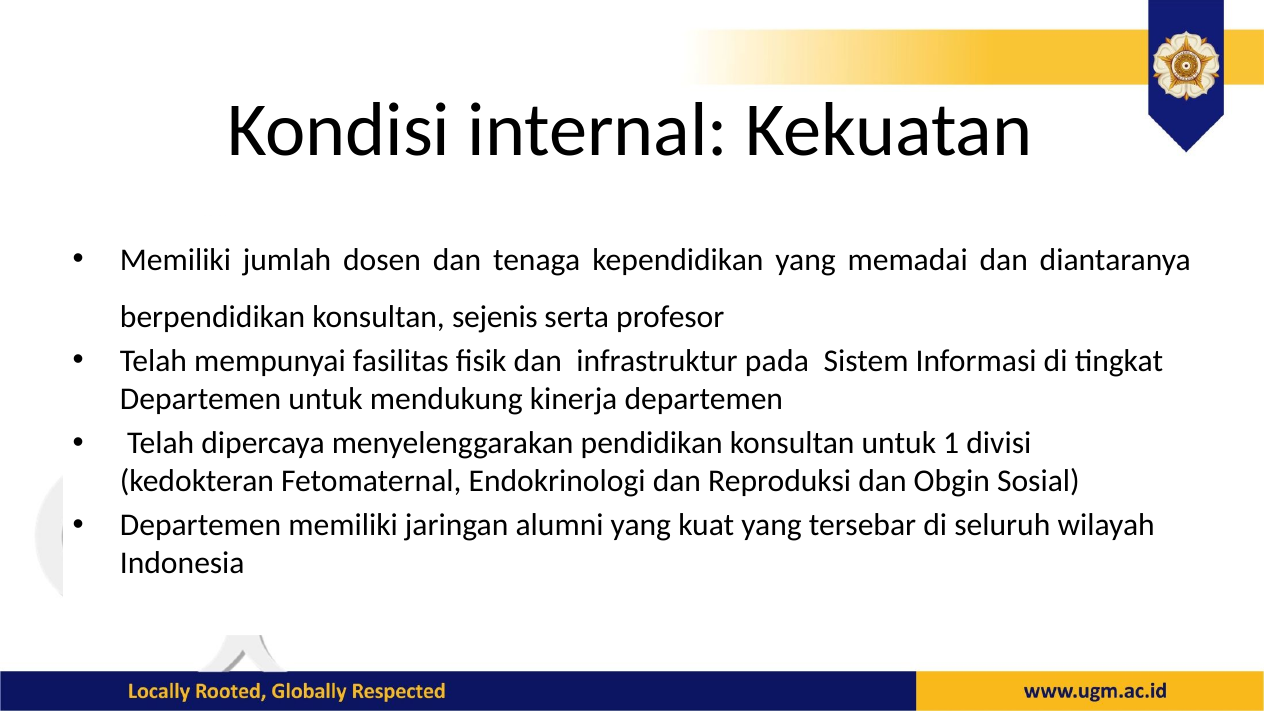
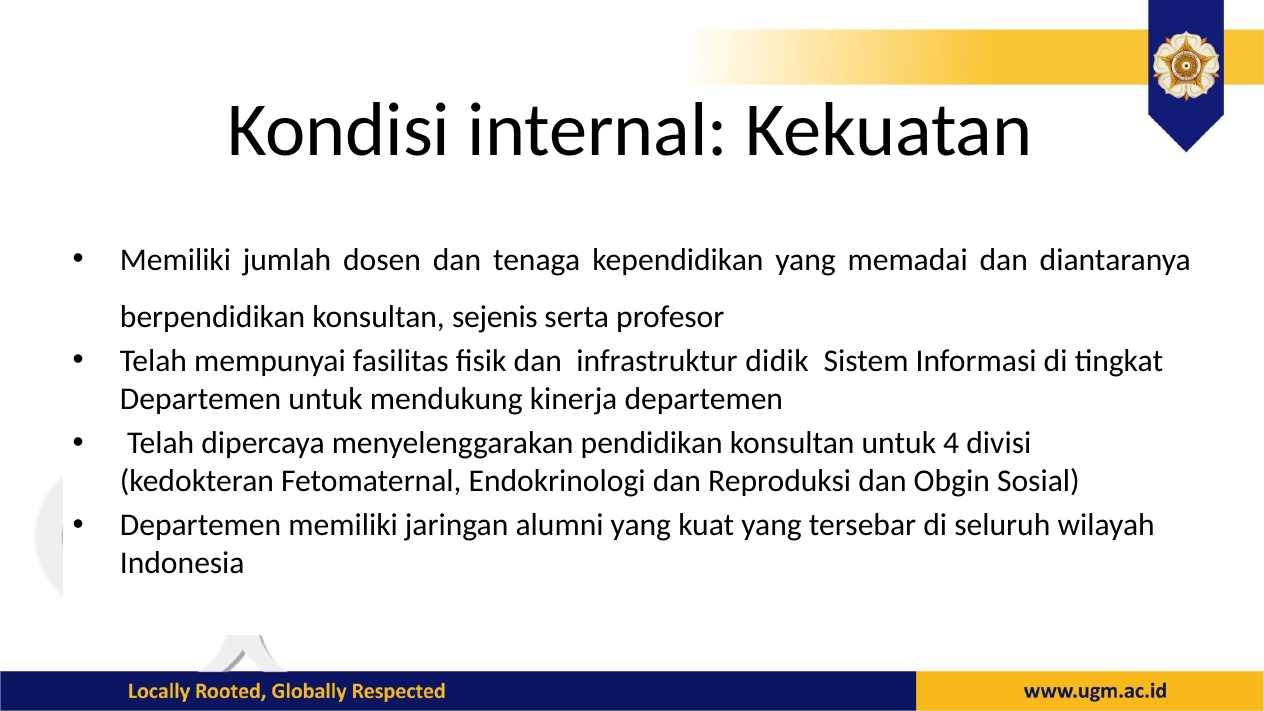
pada: pada -> didik
1: 1 -> 4
